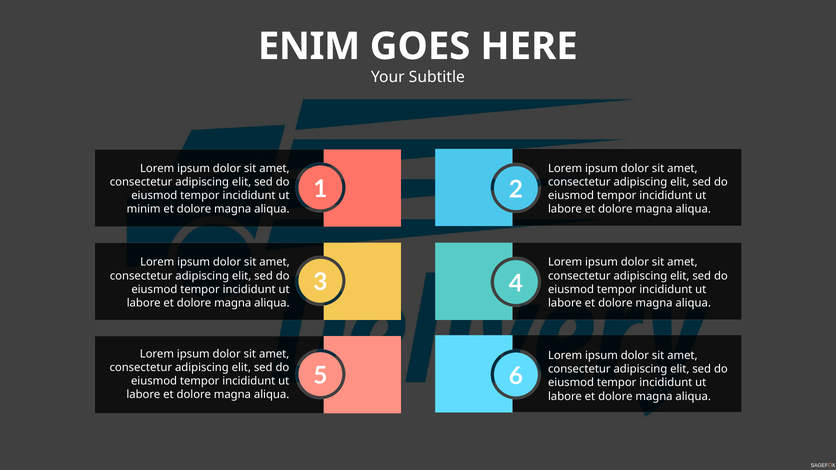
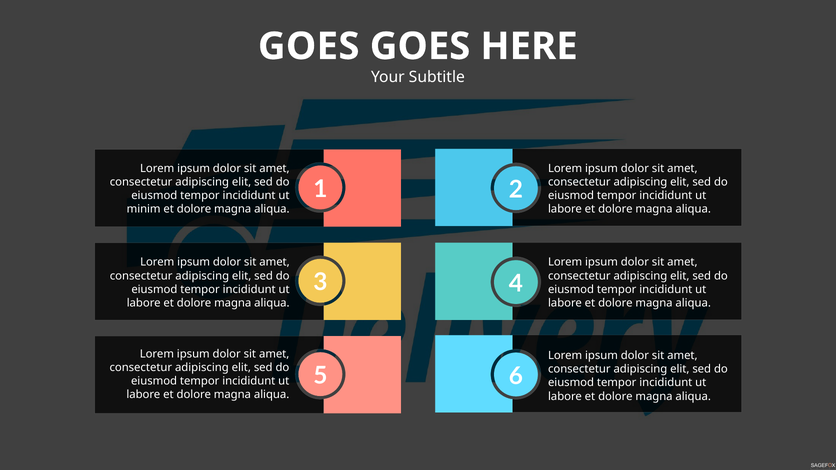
ENIM at (309, 46): ENIM -> GOES
